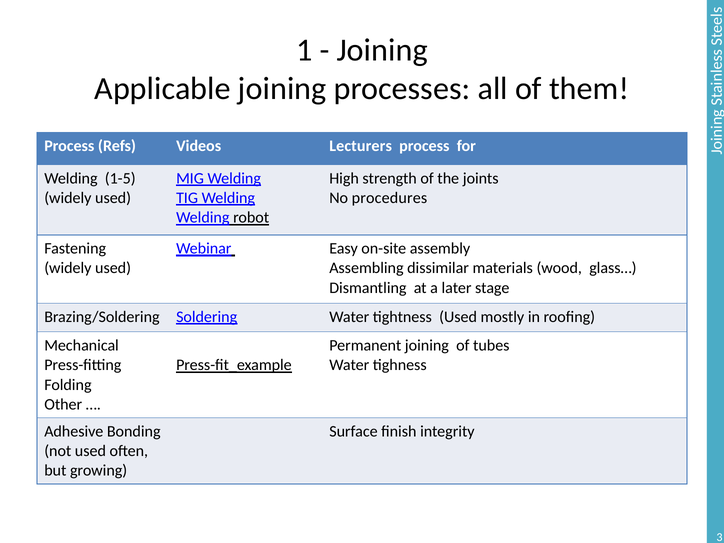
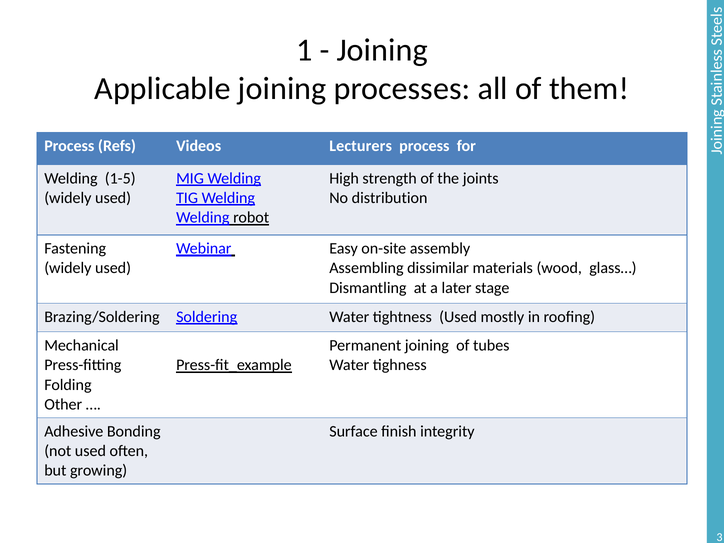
procedures: procedures -> distribution
